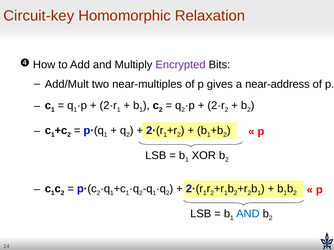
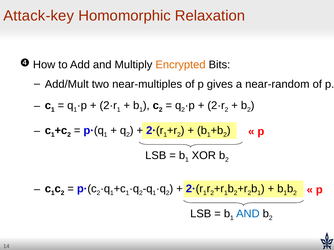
Circuit-key: Circuit-key -> Attack-key
Encrypted colour: purple -> orange
near-address: near-address -> near-random
